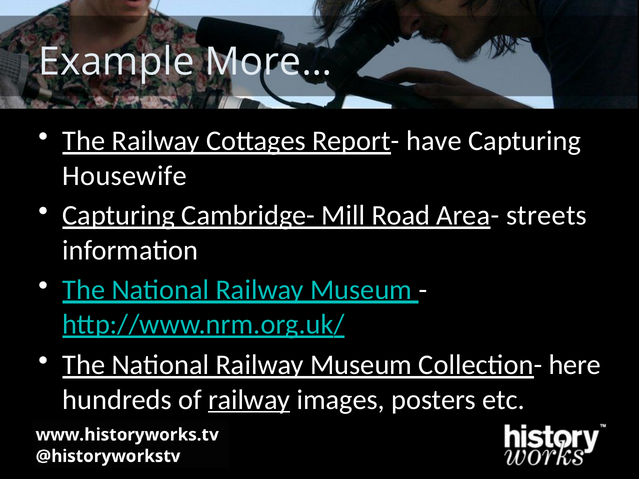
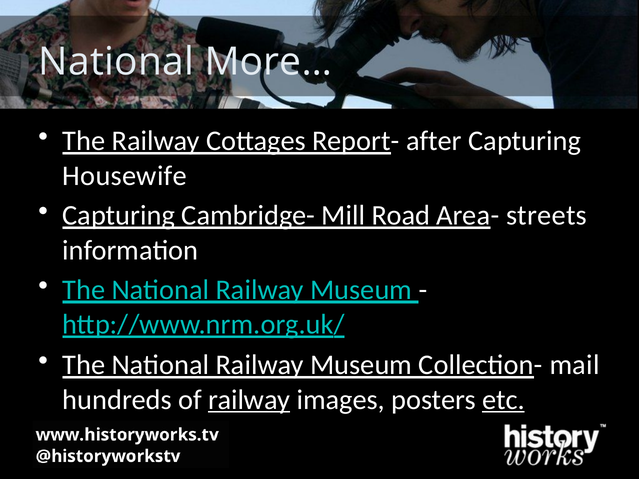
Example at (116, 62): Example -> National
have: have -> after
here: here -> mail
etc underline: none -> present
